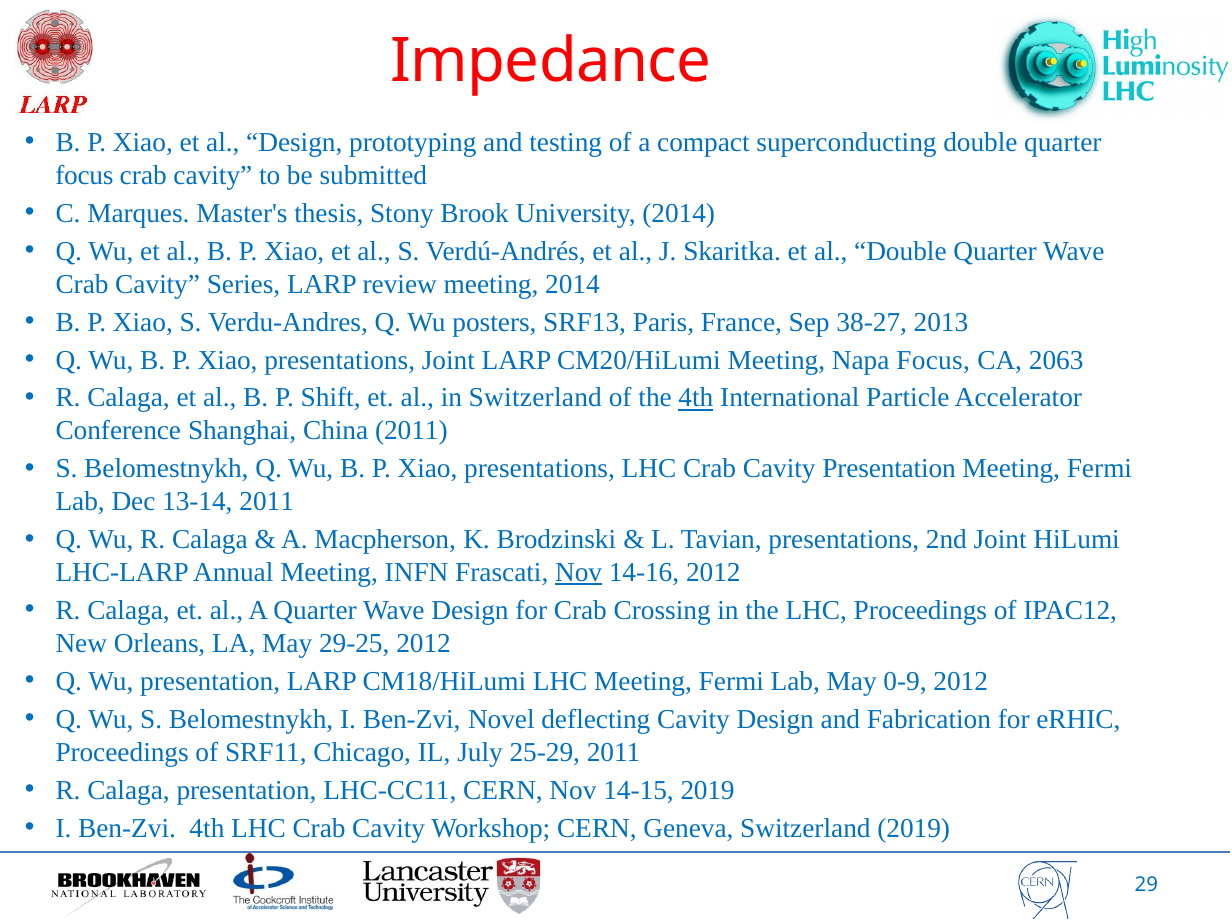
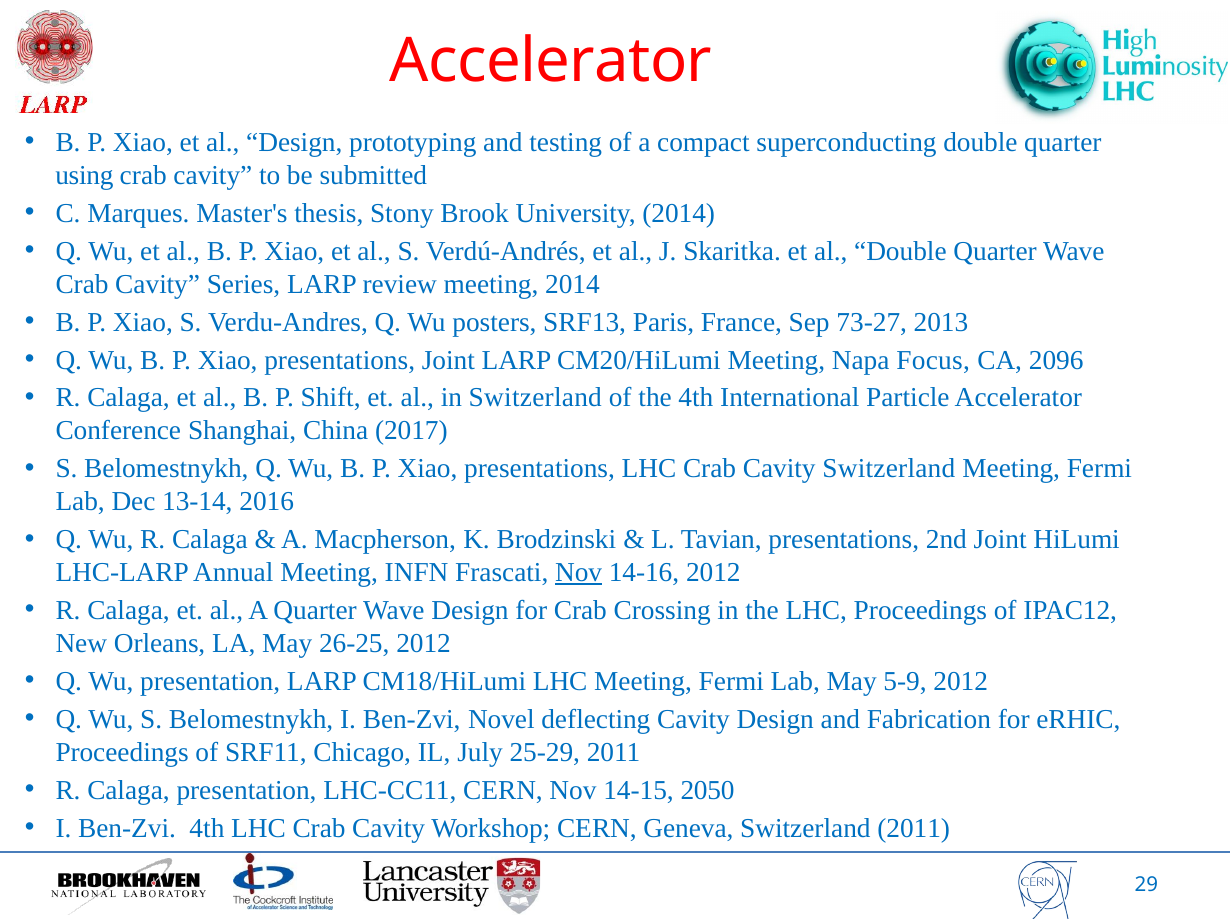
Impedance at (551, 61): Impedance -> Accelerator
focus at (84, 175): focus -> using
38-27: 38-27 -> 73-27
2063: 2063 -> 2096
4th at (696, 398) underline: present -> none
China 2011: 2011 -> 2017
Cavity Presentation: Presentation -> Switzerland
13-14 2011: 2011 -> 2016
29-25: 29-25 -> 26-25
0-9: 0-9 -> 5-9
14-15 2019: 2019 -> 2050
Switzerland 2019: 2019 -> 2011
